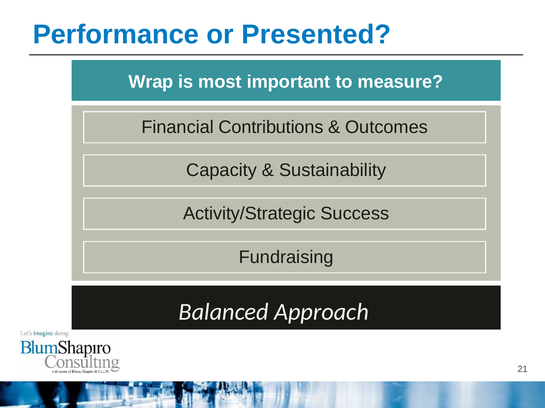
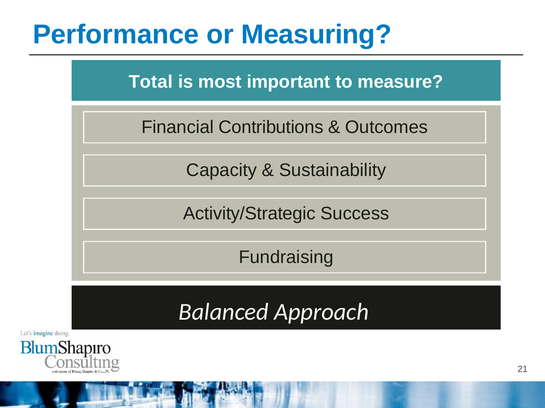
Presented: Presented -> Measuring
Wrap: Wrap -> Total
